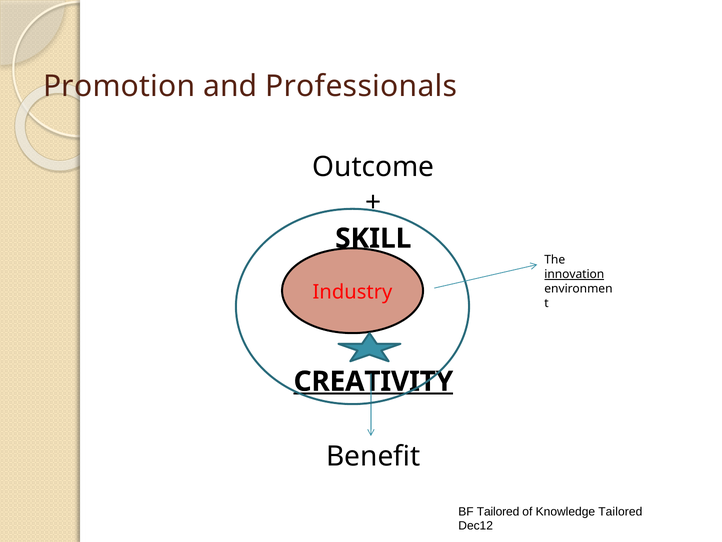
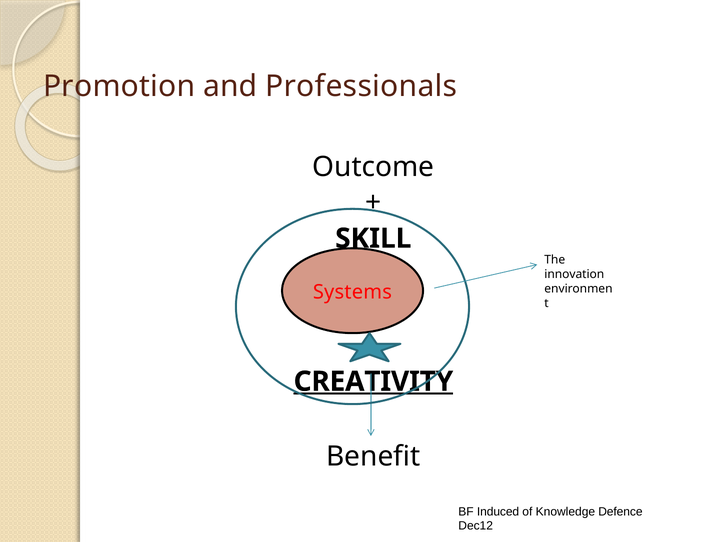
innovation underline: present -> none
Industry: Industry -> Systems
BF Tailored: Tailored -> Induced
Knowledge Tailored: Tailored -> Defence
